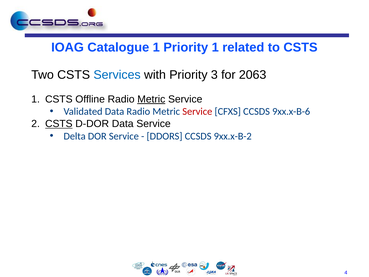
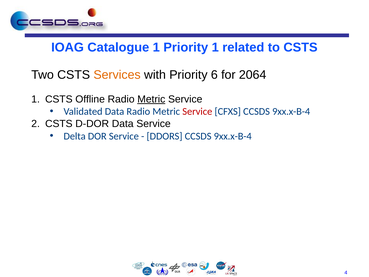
Services colour: blue -> orange
3: 3 -> 6
2063: 2063 -> 2064
CFXS CCSDS 9xx.x-B-6: 9xx.x-B-6 -> 9xx.x-B-4
CSTS at (59, 124) underline: present -> none
DDORS CCSDS 9xx.x-B-2: 9xx.x-B-2 -> 9xx.x-B-4
